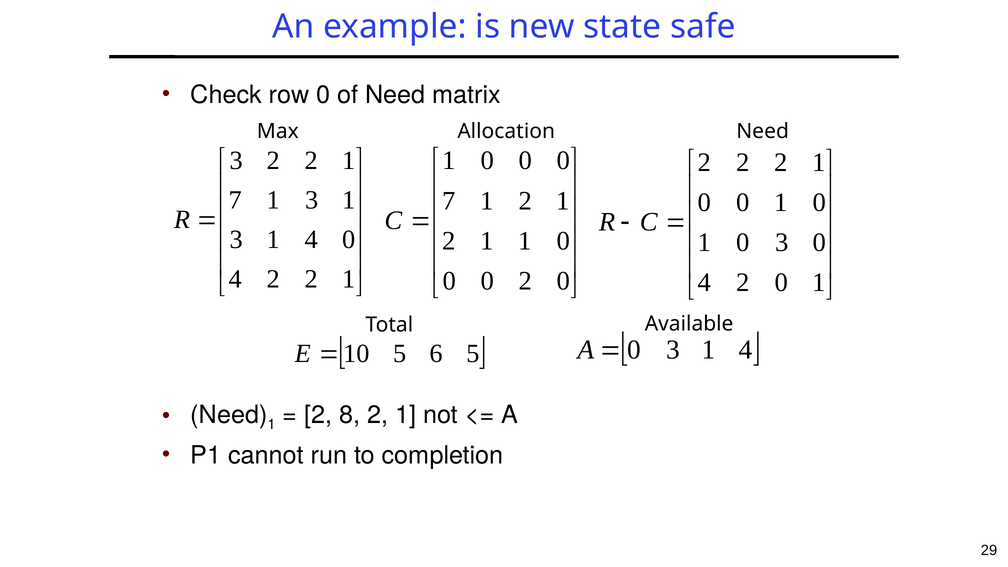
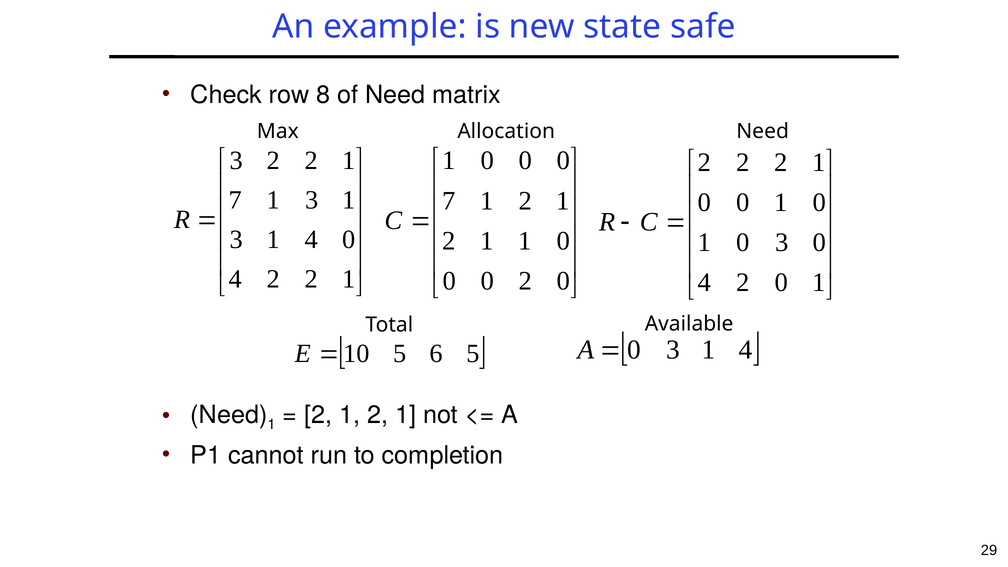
row 0: 0 -> 8
8 at (350, 415): 8 -> 1
